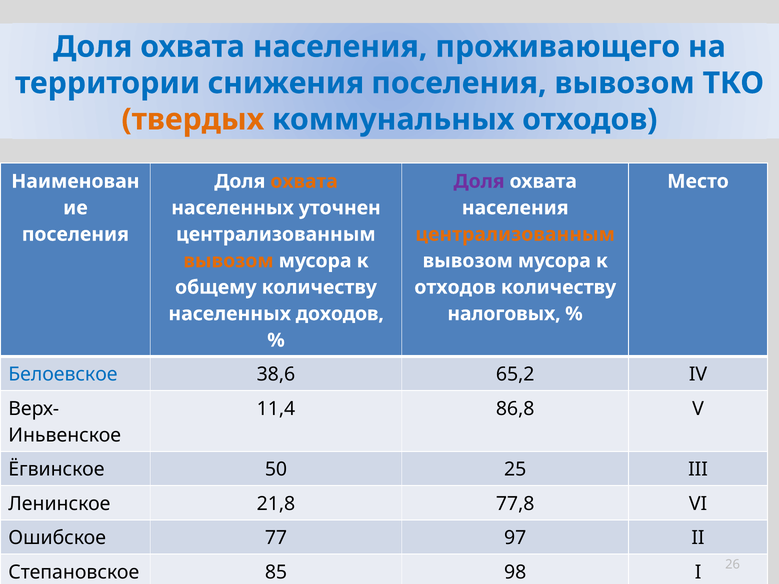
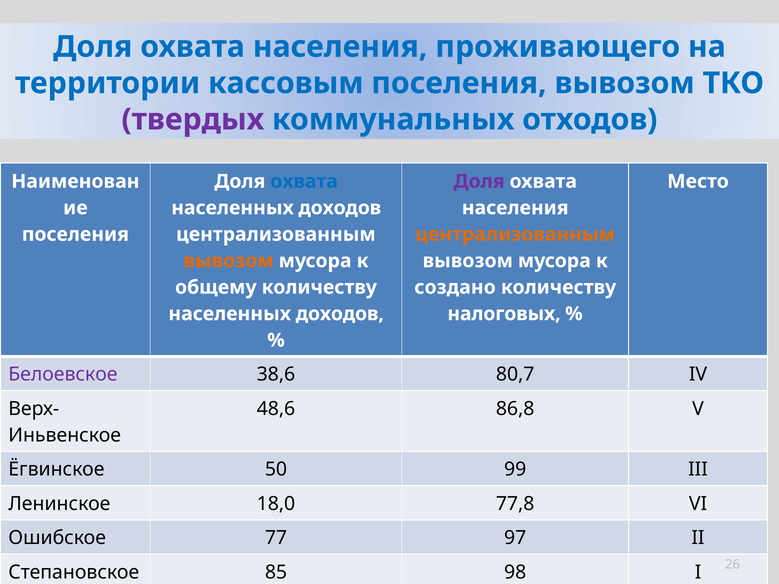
снижения: снижения -> кассовым
твердых colour: orange -> purple
охвата at (304, 181) colour: orange -> blue
уточнен at (340, 208): уточнен -> доходов
отходов at (455, 287): отходов -> создано
Белоевское colour: blue -> purple
65,2: 65,2 -> 80,7
11,4: 11,4 -> 48,6
25: 25 -> 99
21,8: 21,8 -> 18,0
